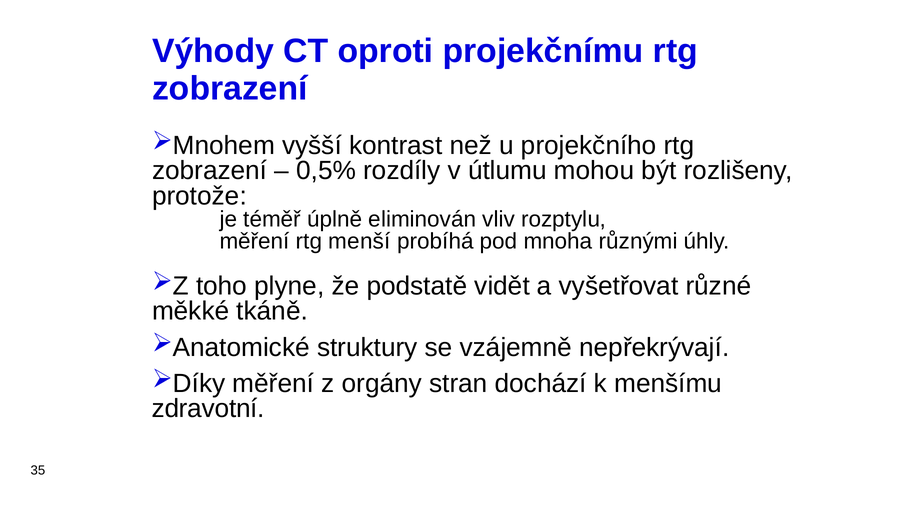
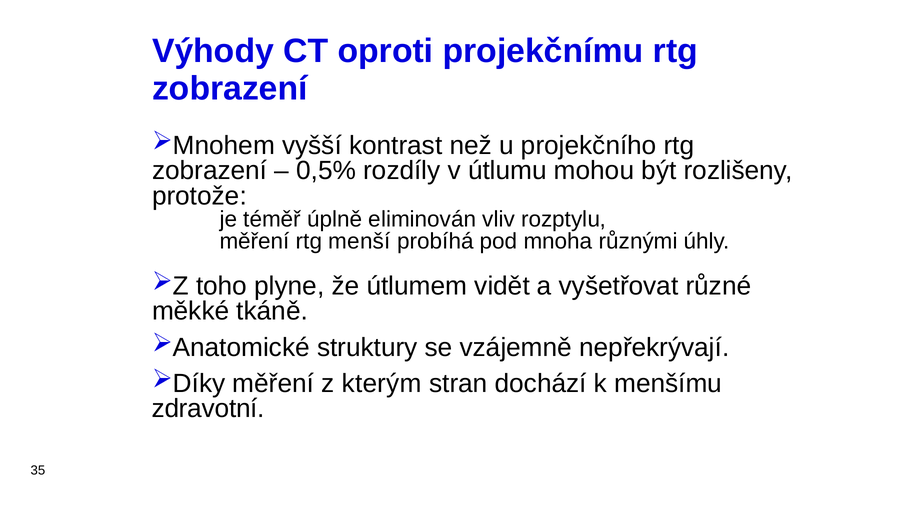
podstatě: podstatě -> útlumem
orgány: orgány -> kterým
